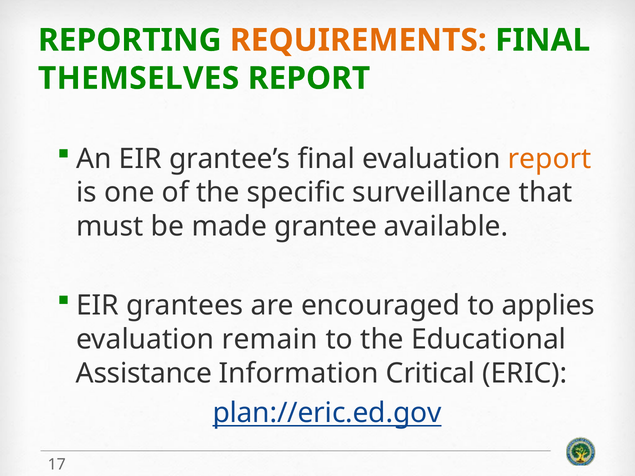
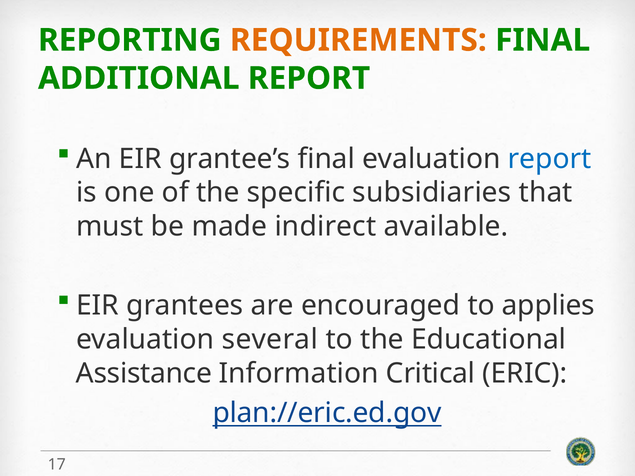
THEMSELVES: THEMSELVES -> ADDITIONAL
report at (550, 159) colour: orange -> blue
surveillance: surveillance -> subsidiaries
grantee: grantee -> indirect
remain: remain -> several
